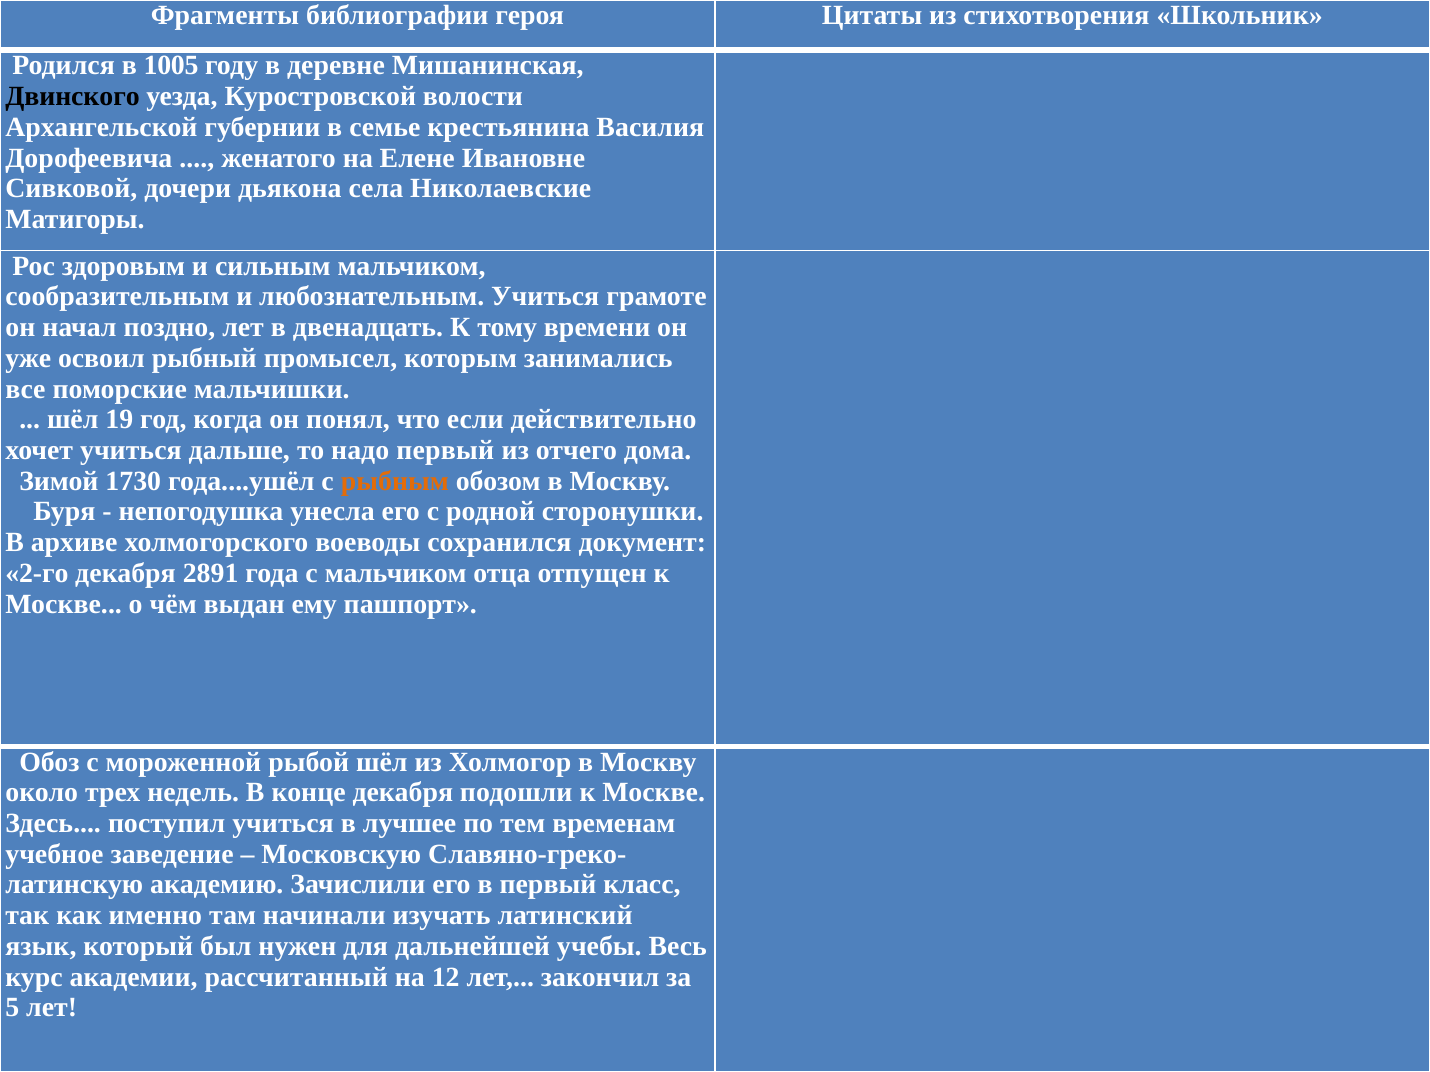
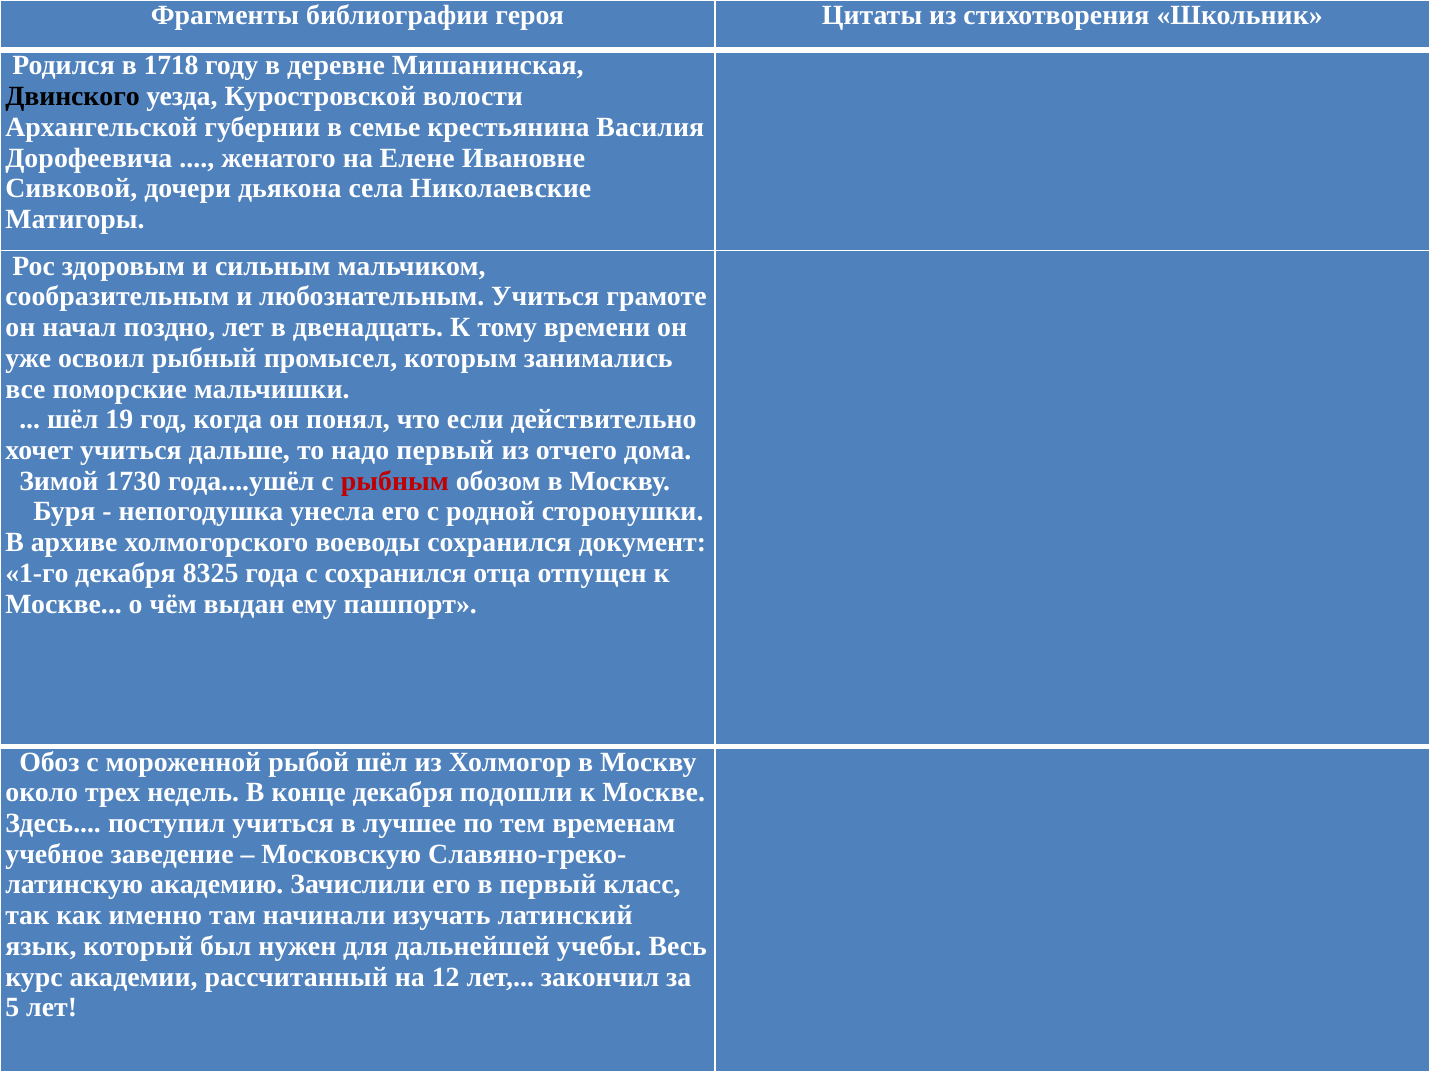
1005: 1005 -> 1718
рыбным colour: orange -> red
2-го: 2-го -> 1-го
2891: 2891 -> 8325
с мальчиком: мальчиком -> сохранился
